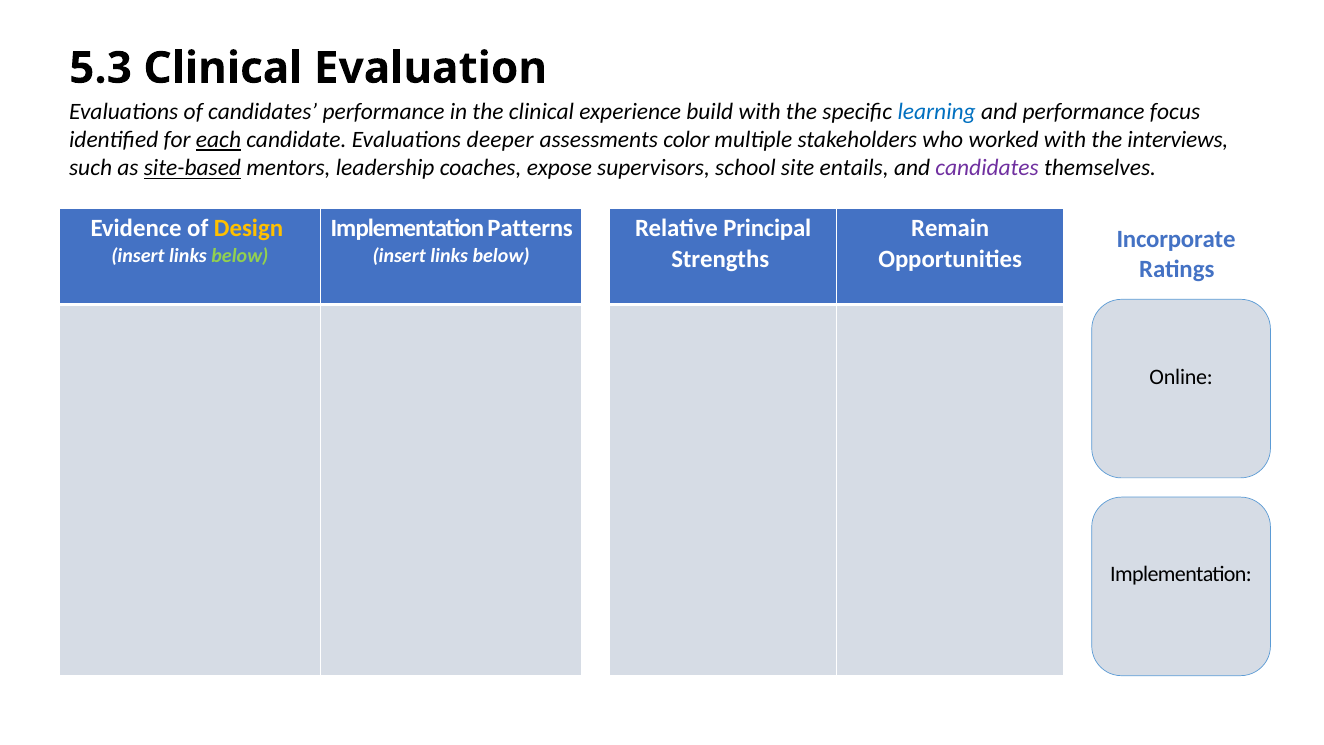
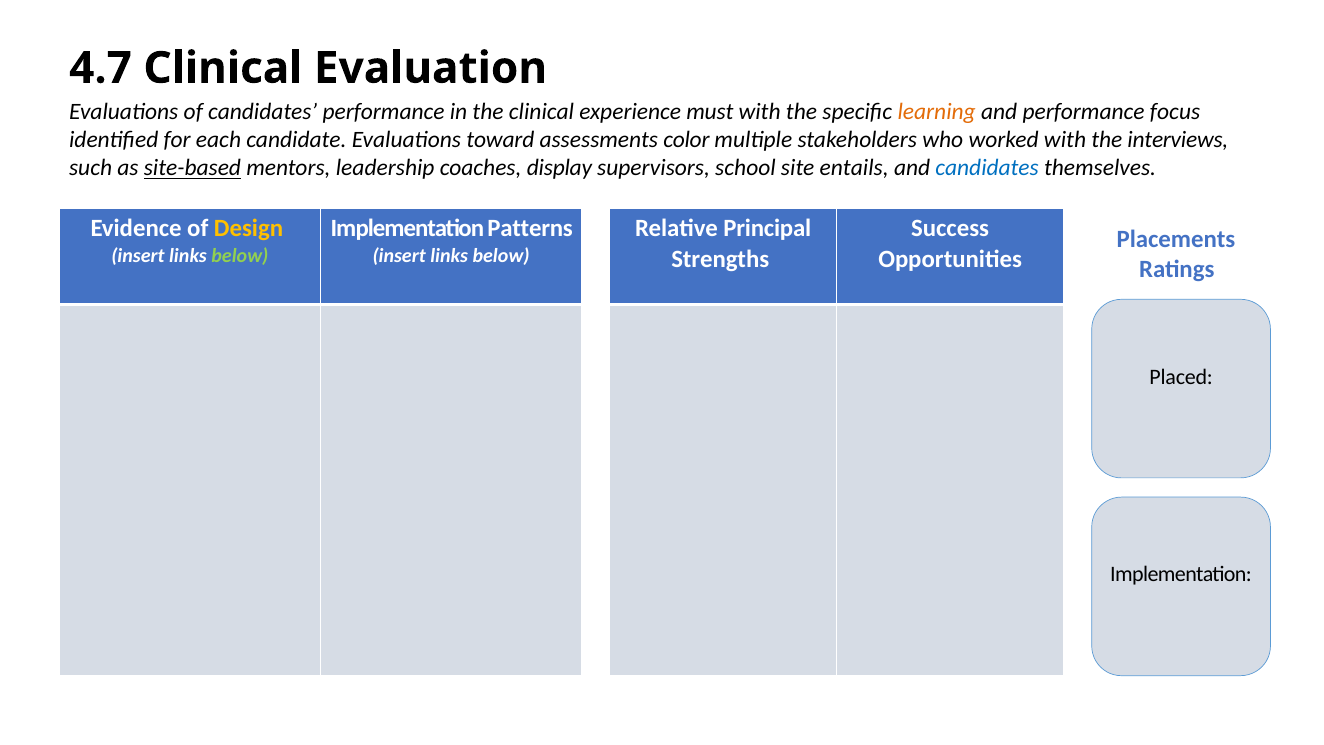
5.3: 5.3 -> 4.7
build: build -> must
learning colour: blue -> orange
each underline: present -> none
deeper: deeper -> toward
expose: expose -> display
candidates at (987, 168) colour: purple -> blue
Remain: Remain -> Success
Incorporate: Incorporate -> Placements
Online: Online -> Placed
